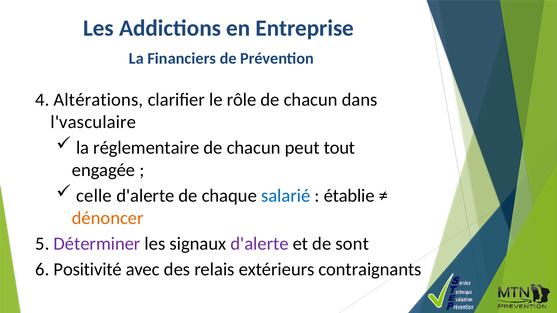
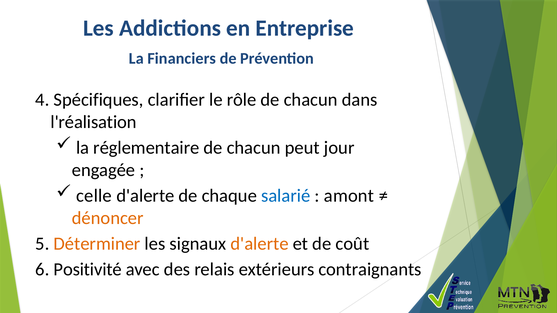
Altérations: Altérations -> Spécifiques
l'vasculaire: l'vasculaire -> l'réalisation
tout: tout -> jour
établie: établie -> amont
Déterminer colour: purple -> orange
d'alerte at (260, 244) colour: purple -> orange
sont: sont -> coût
